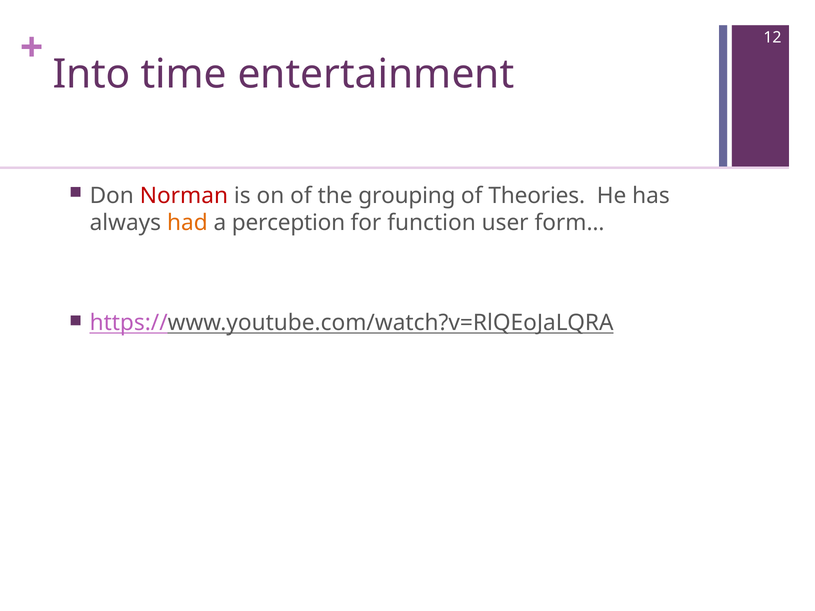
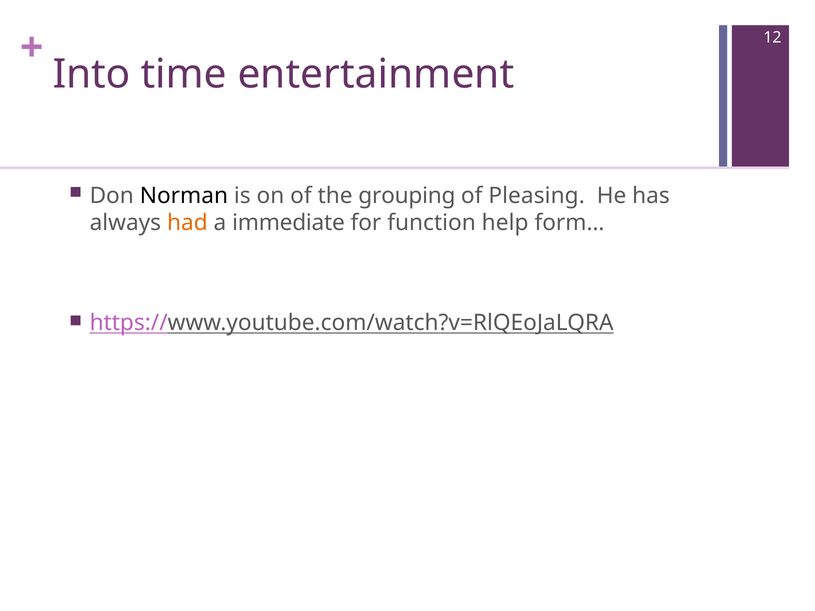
Norman colour: red -> black
Theories: Theories -> Pleasing
perception: perception -> immediate
user: user -> help
